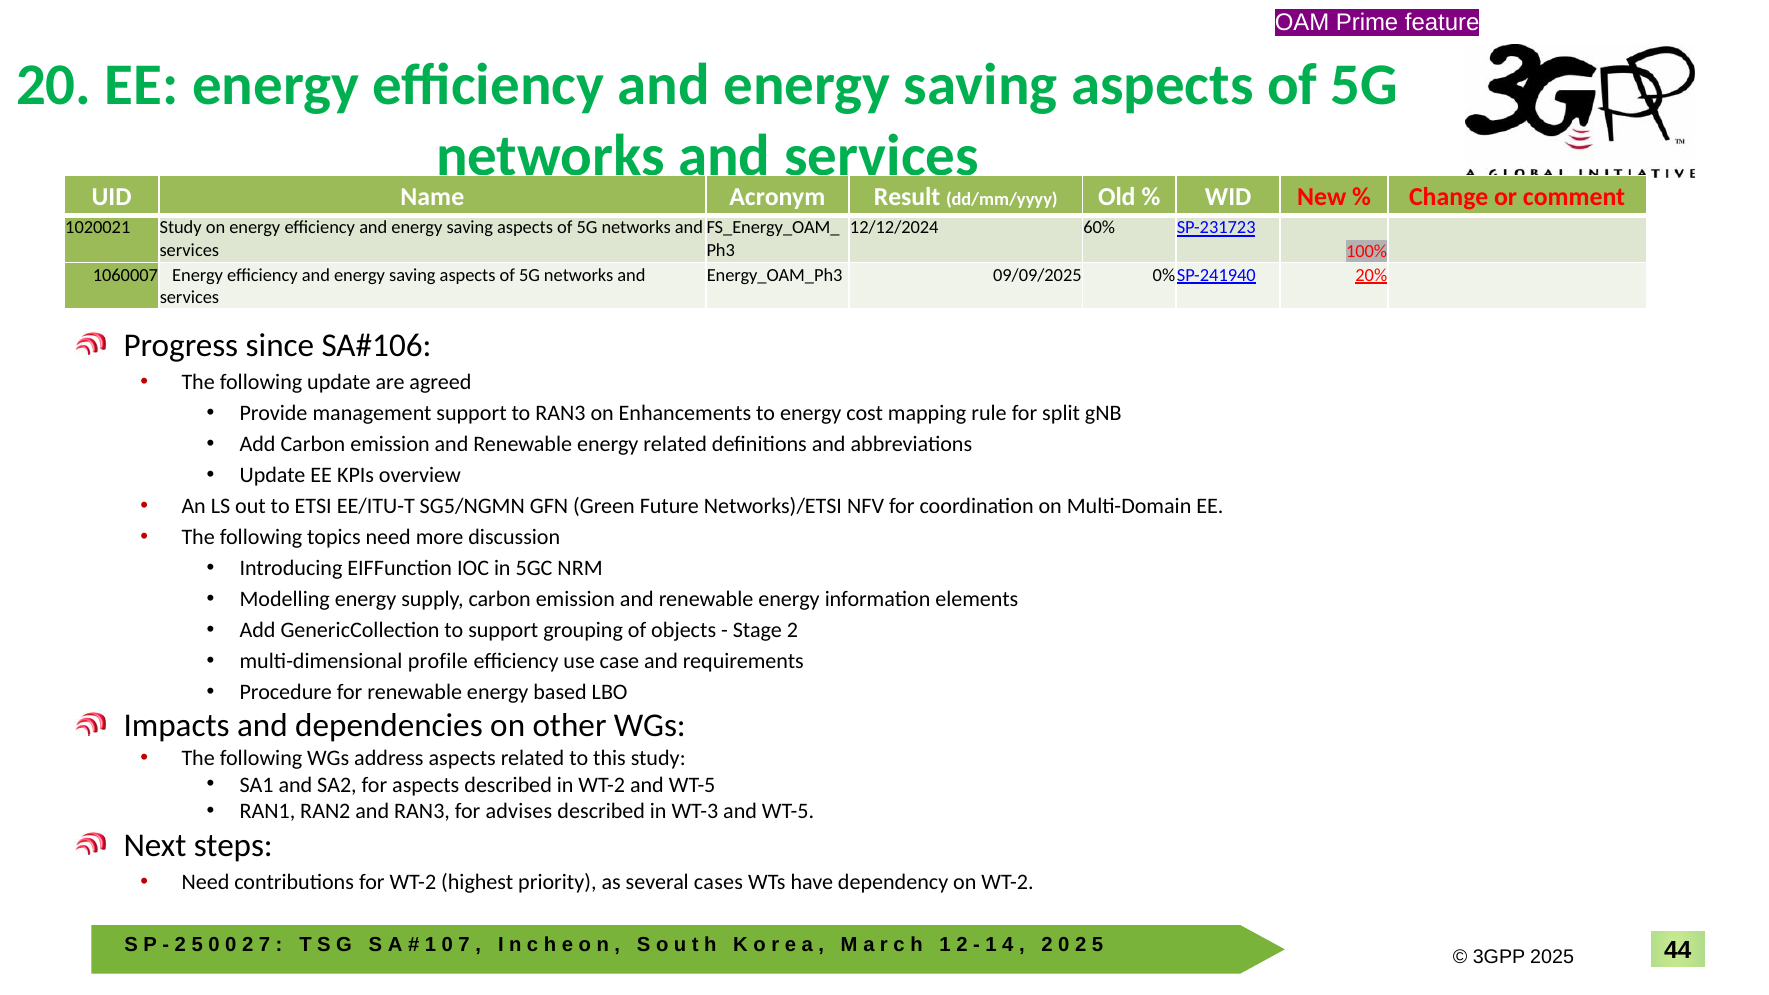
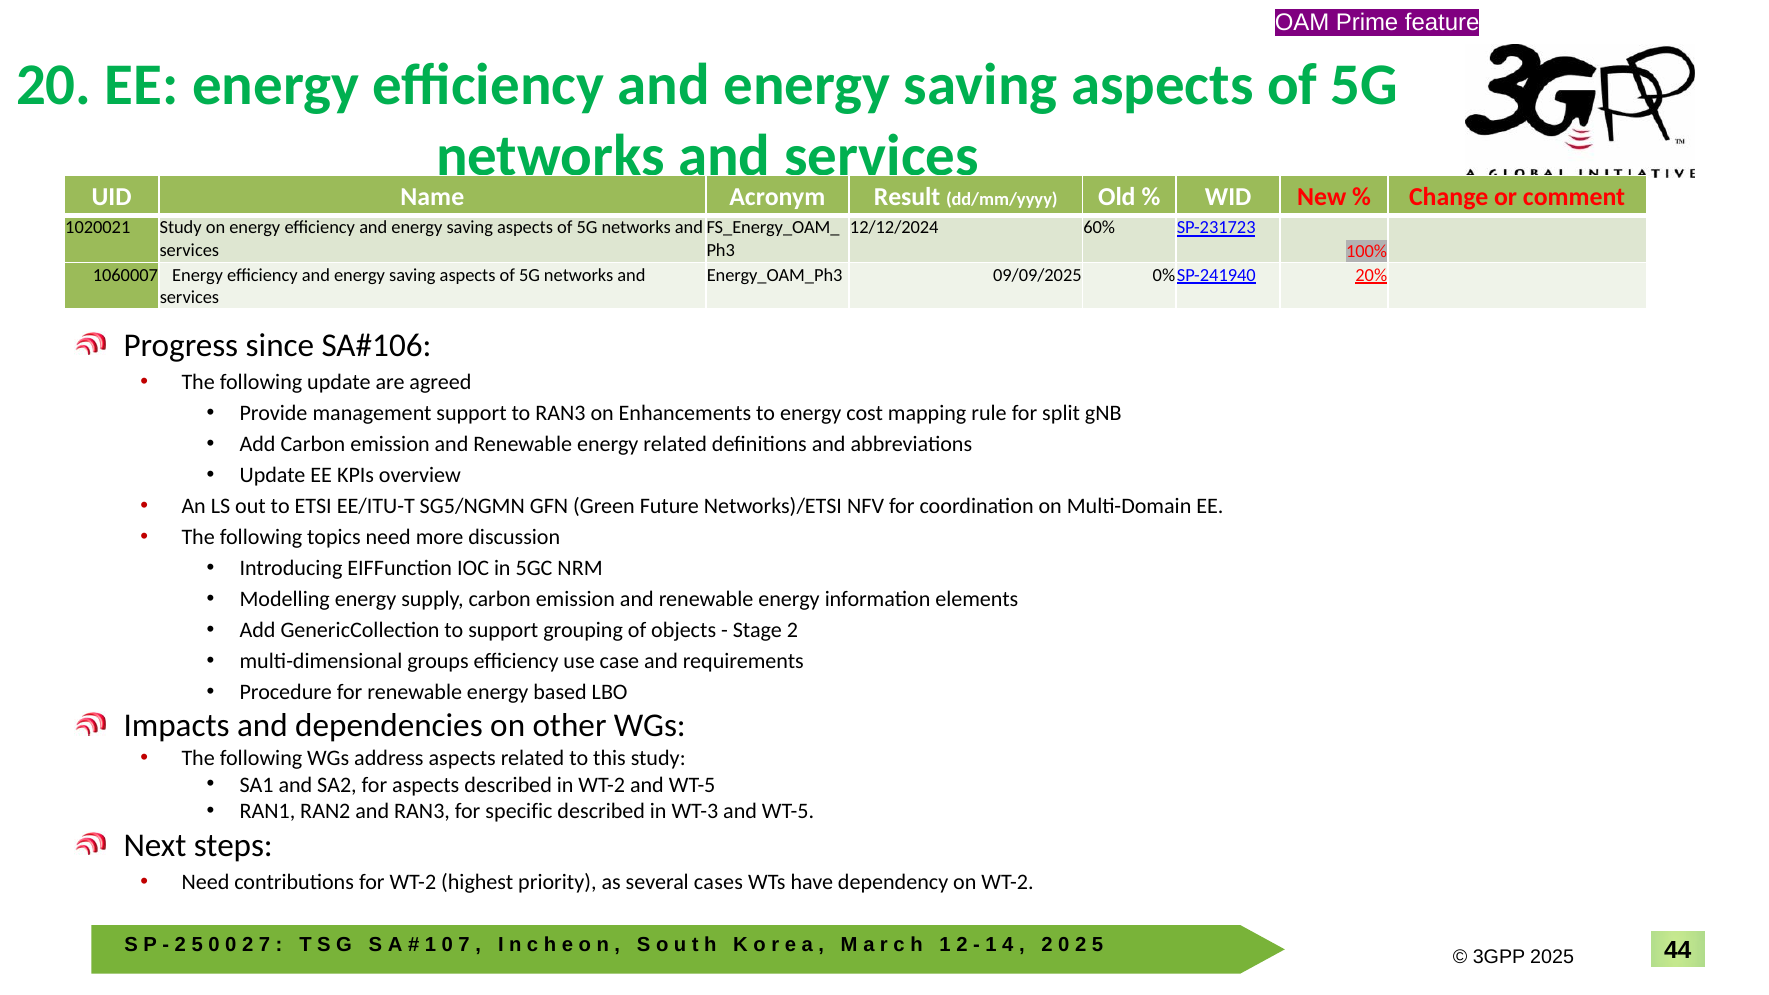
profile: profile -> groups
advises: advises -> specific
